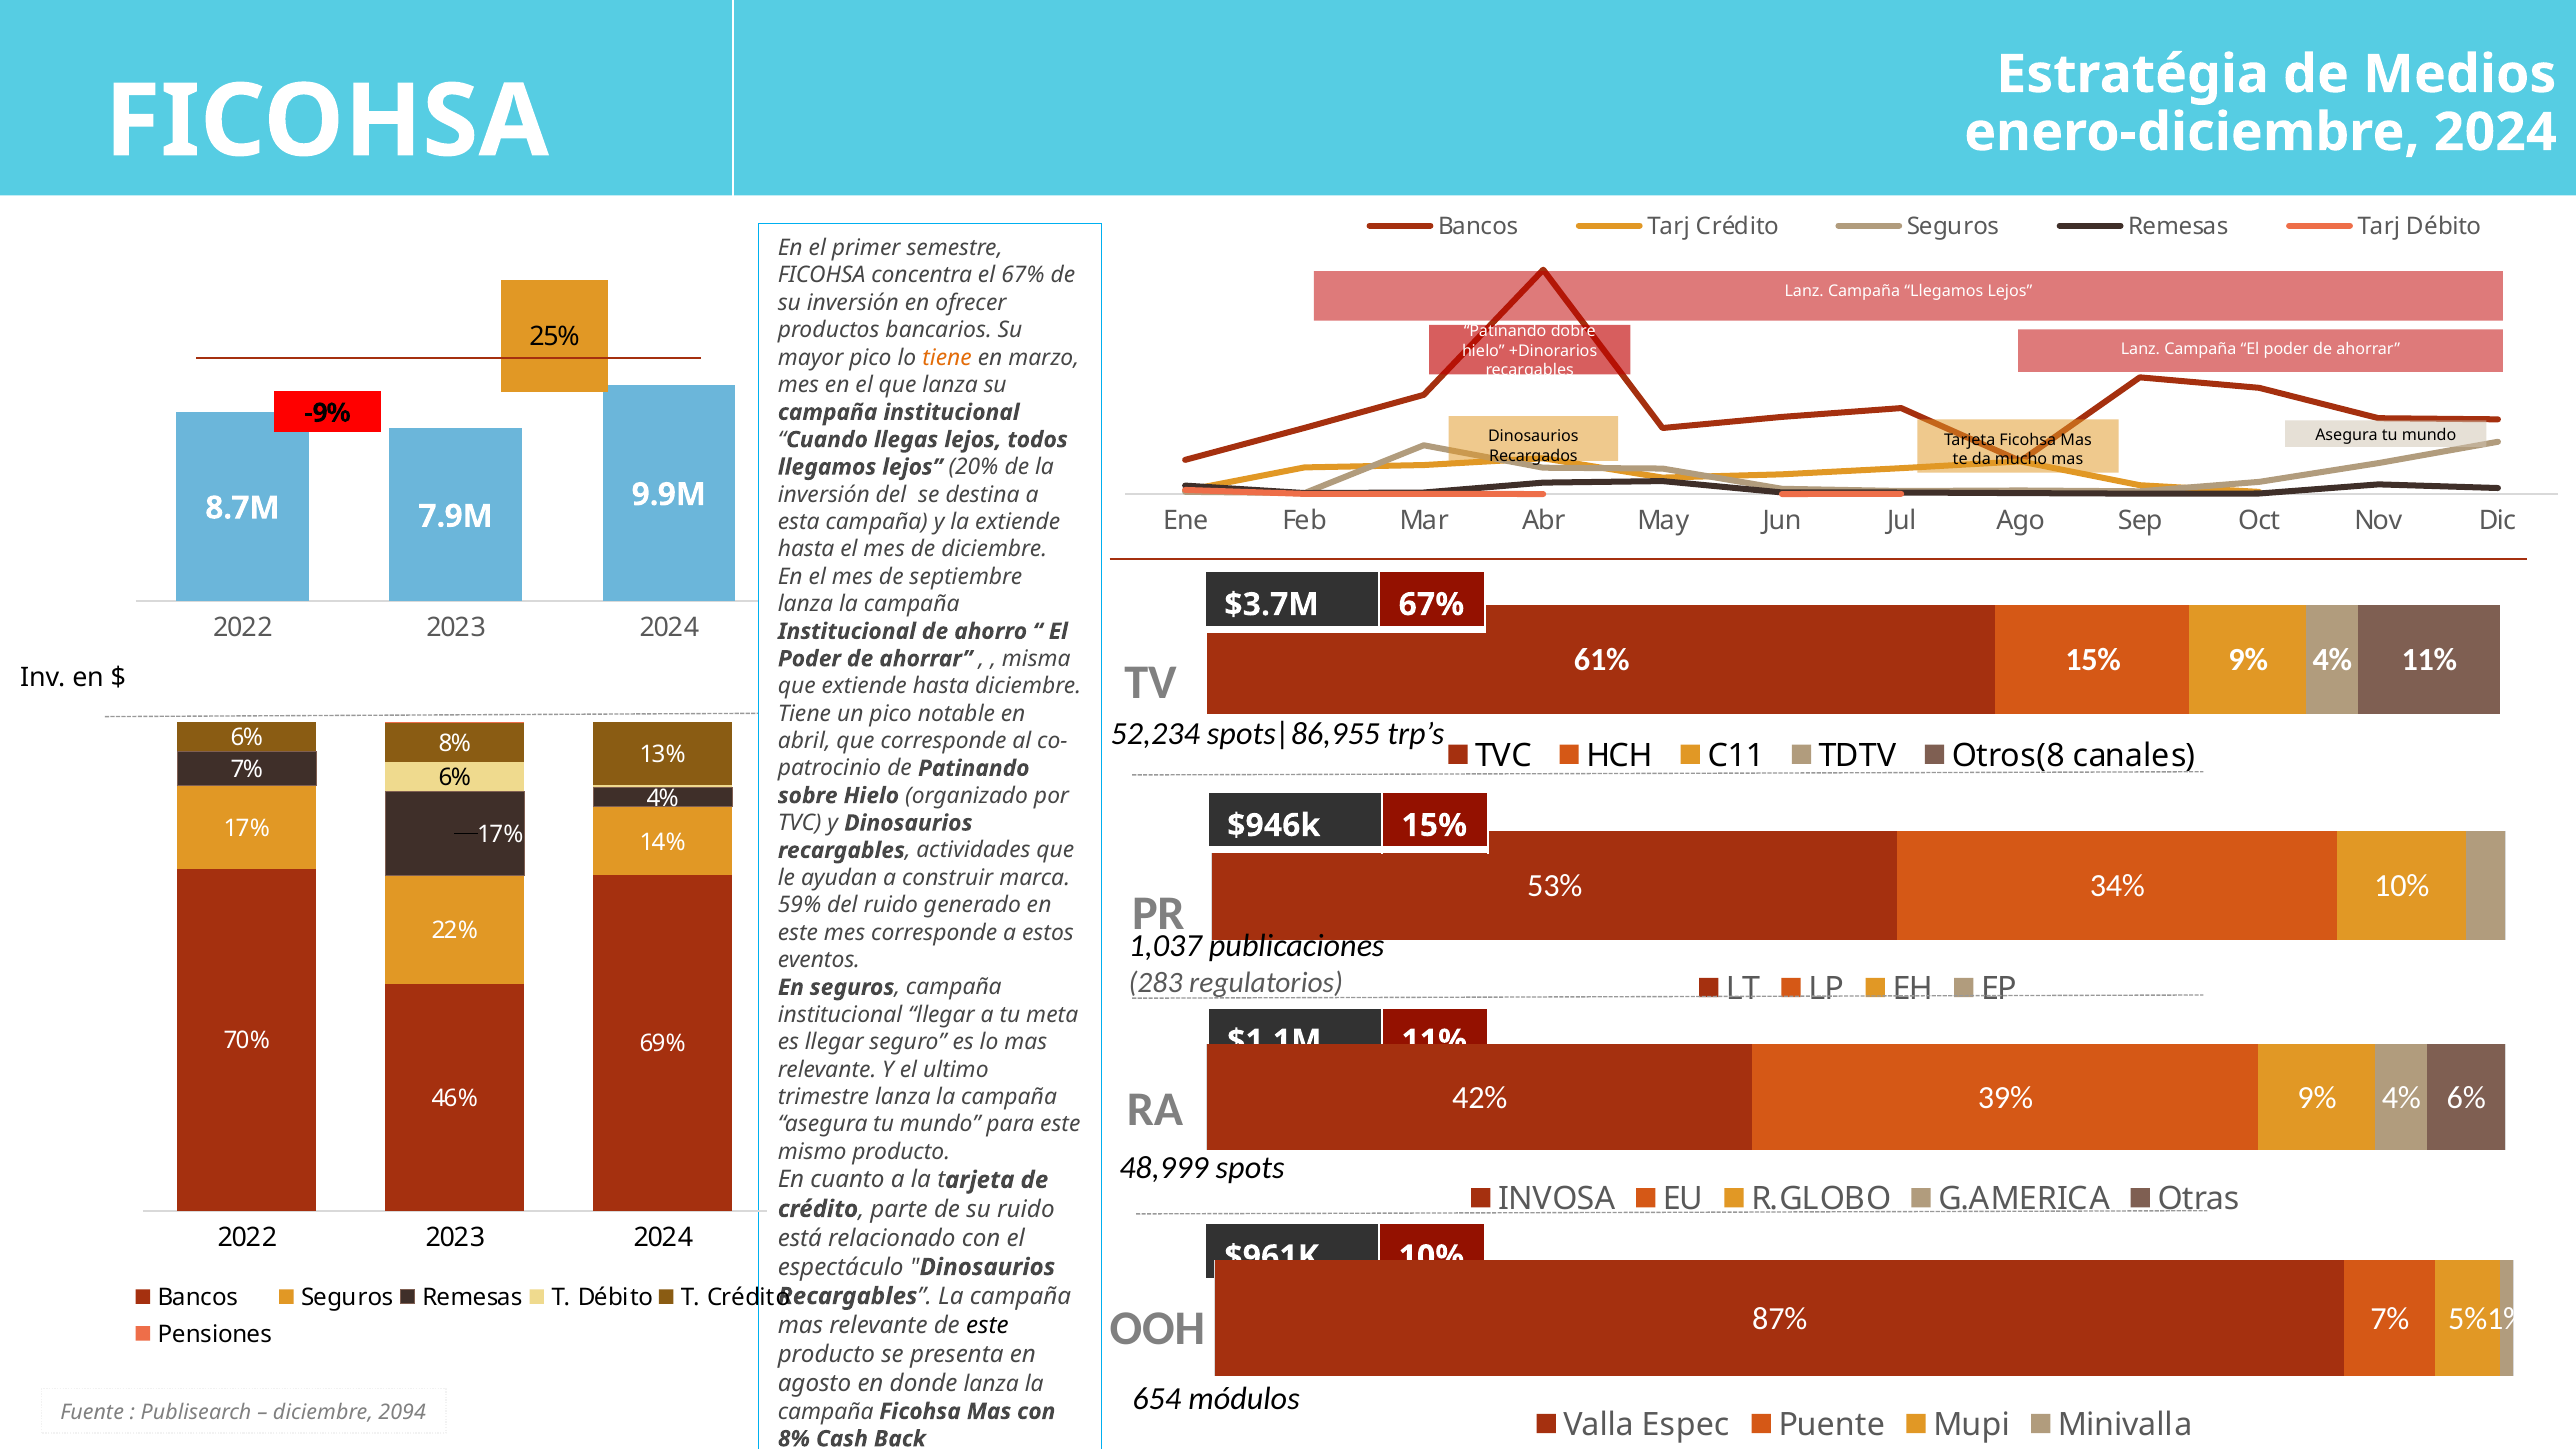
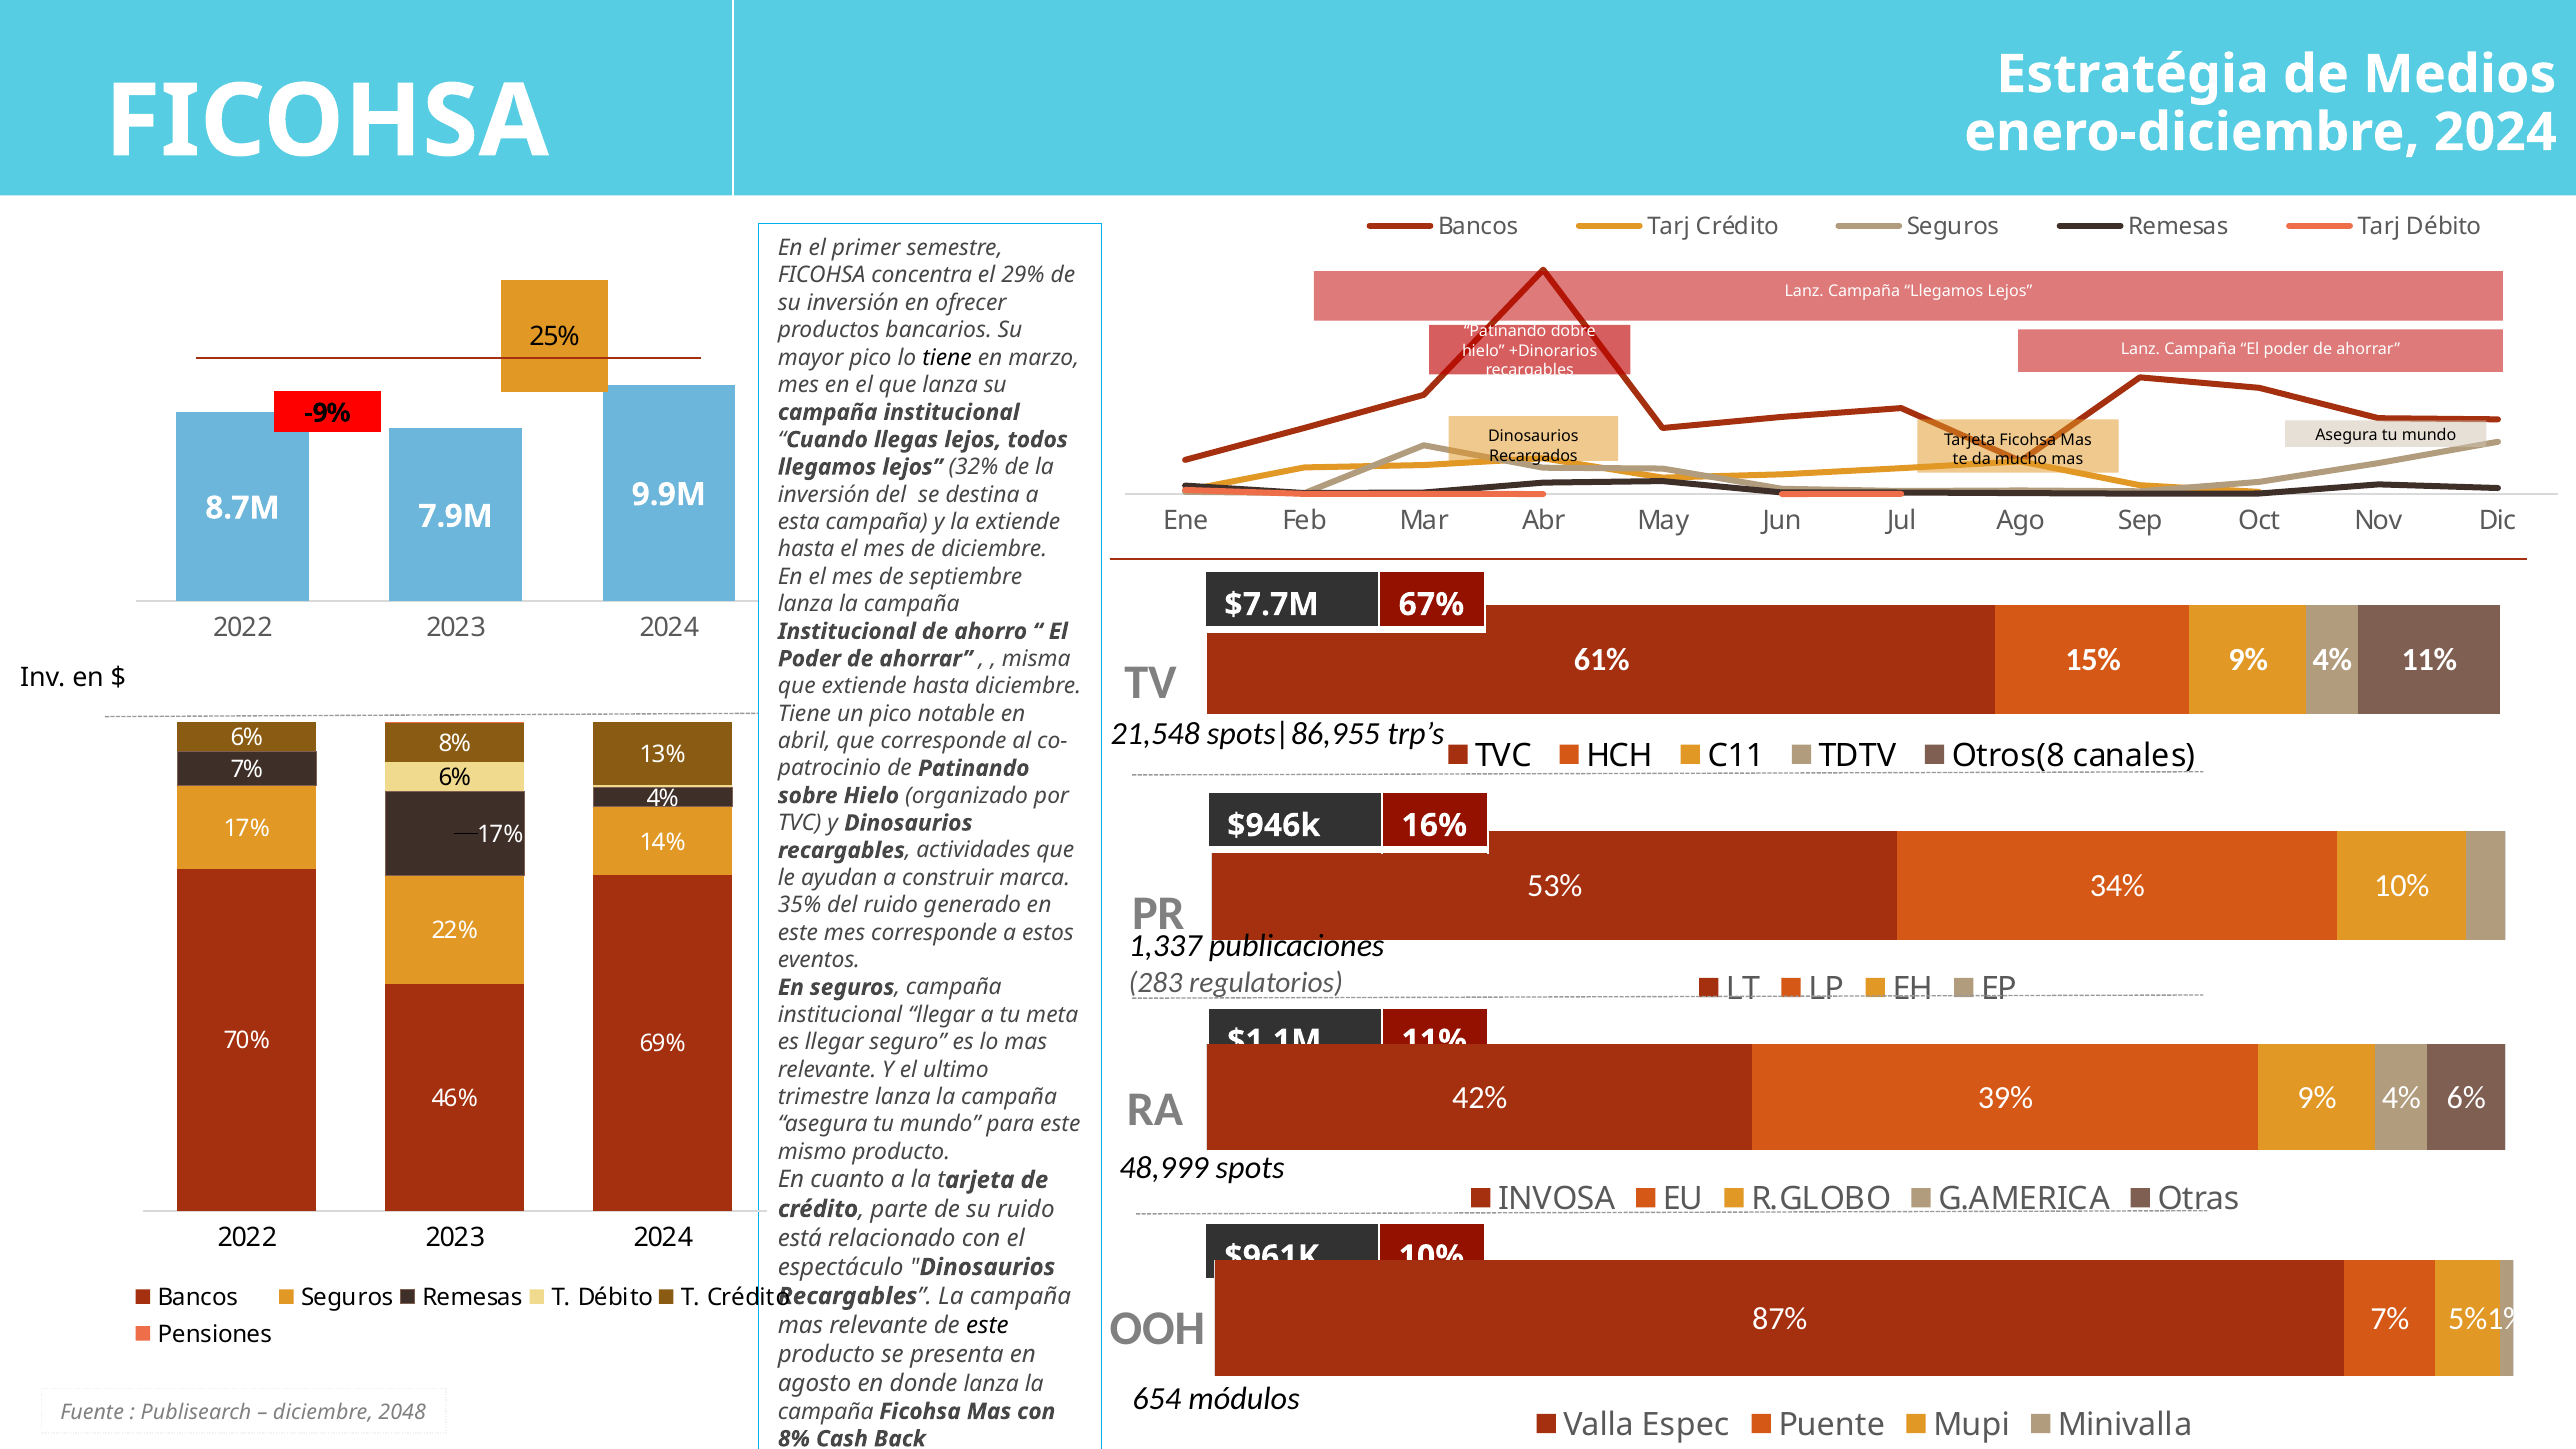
el 67%: 67% -> 29%
tiene at (947, 358) colour: orange -> black
20%: 20% -> 32%
$3.7M: $3.7M -> $7.7M
52,234: 52,234 -> 21,548
$946k 15%: 15% -> 16%
59%: 59% -> 35%
1,037: 1,037 -> 1,337
2094: 2094 -> 2048
